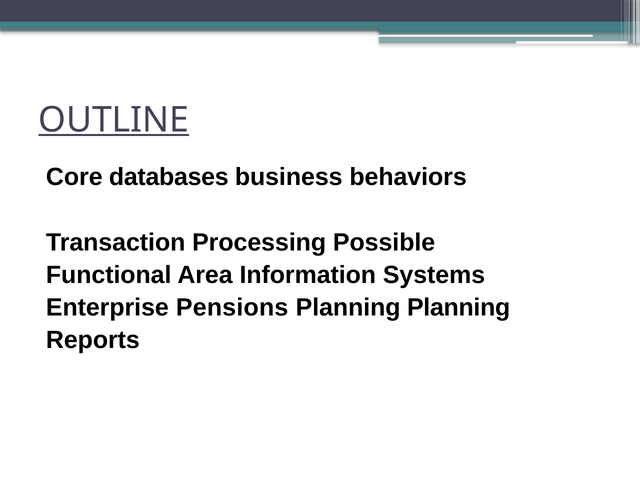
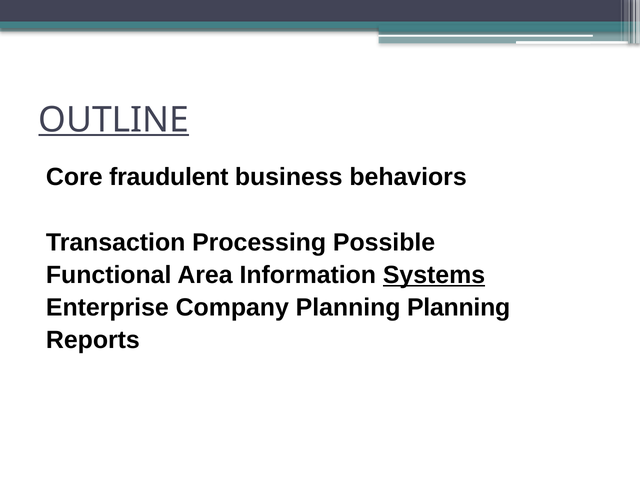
databases: databases -> fraudulent
Systems underline: none -> present
Pensions: Pensions -> Company
